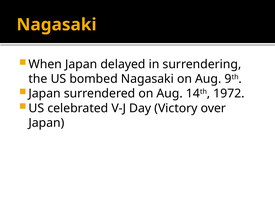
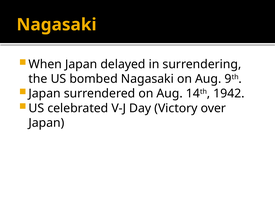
1972: 1972 -> 1942
